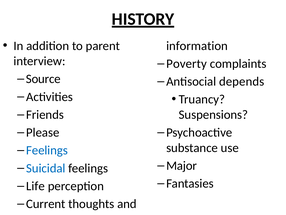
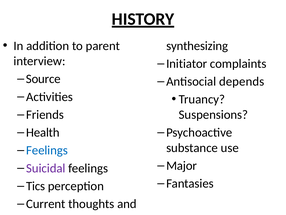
information: information -> synthesizing
Poverty: Poverty -> Initiator
Please: Please -> Health
Suicidal colour: blue -> purple
Life: Life -> Tics
